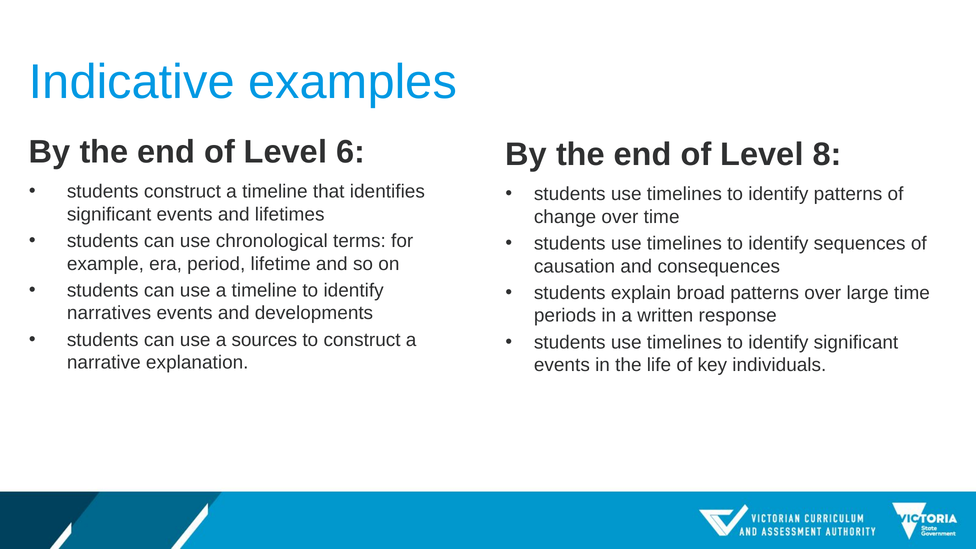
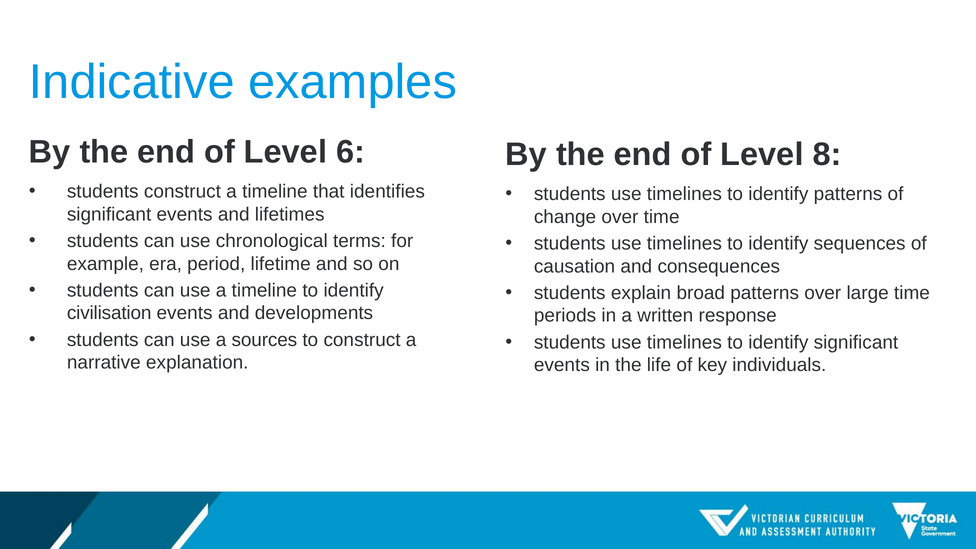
narratives: narratives -> civilisation
